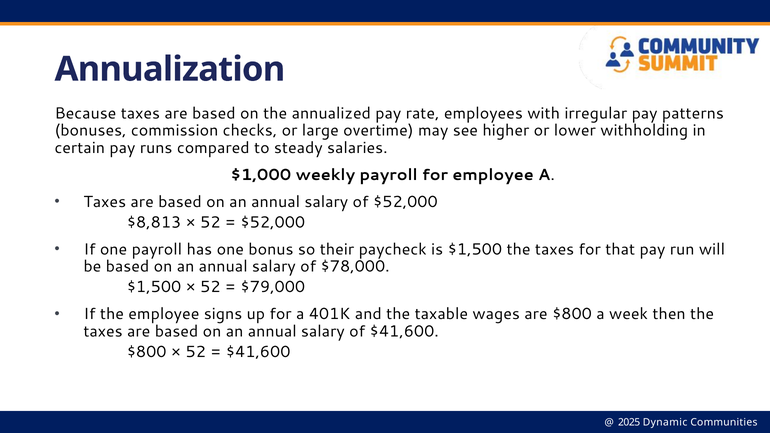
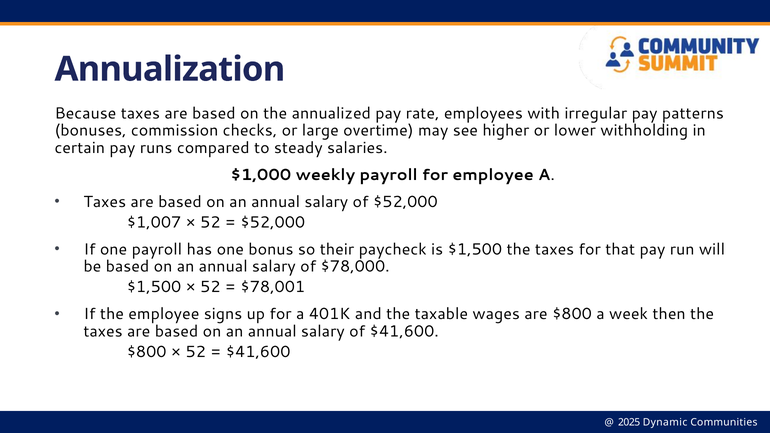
$8,813: $8,813 -> $1,007
$79,000: $79,000 -> $78,001
